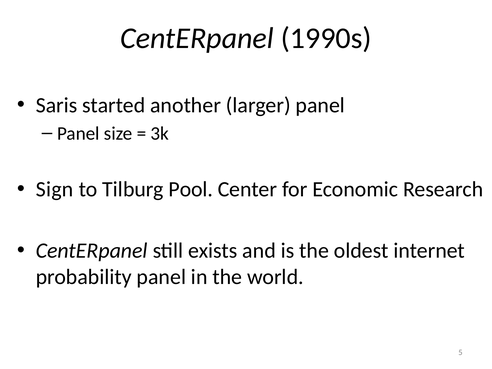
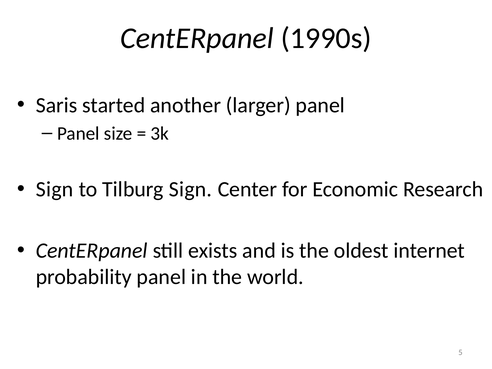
Tilburg Pool: Pool -> Sign
